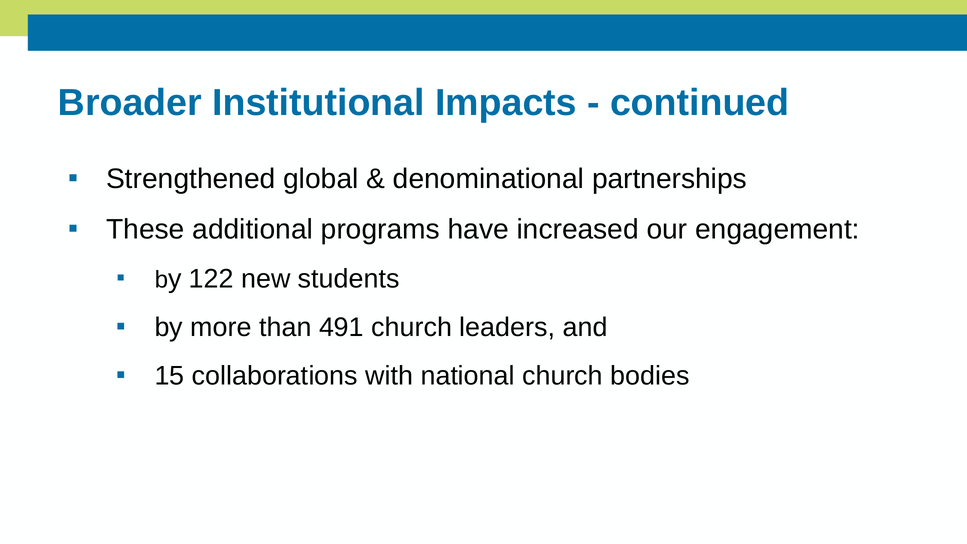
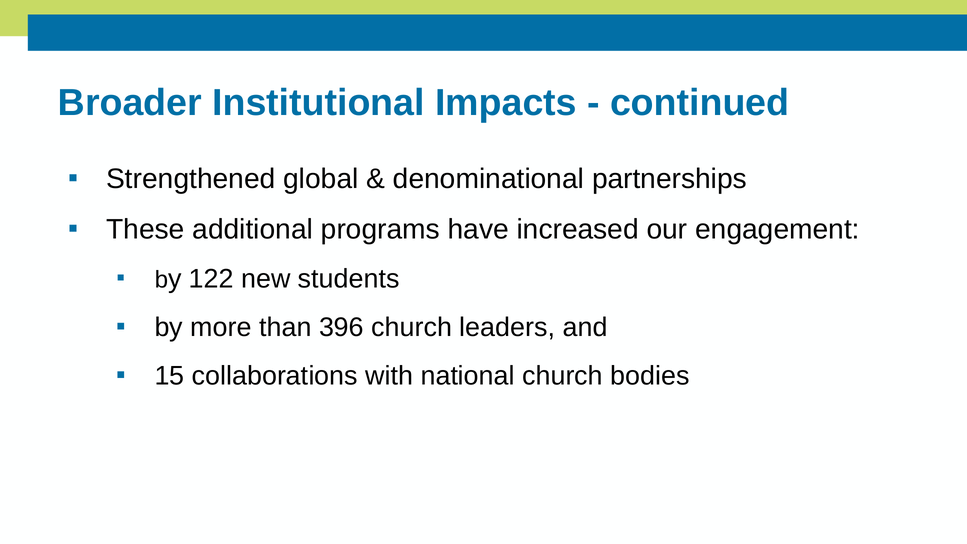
491: 491 -> 396
